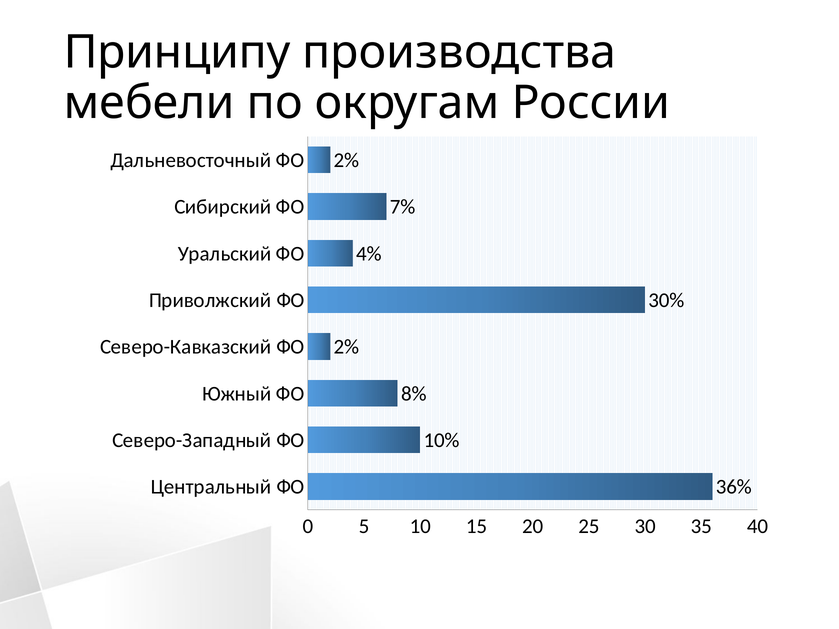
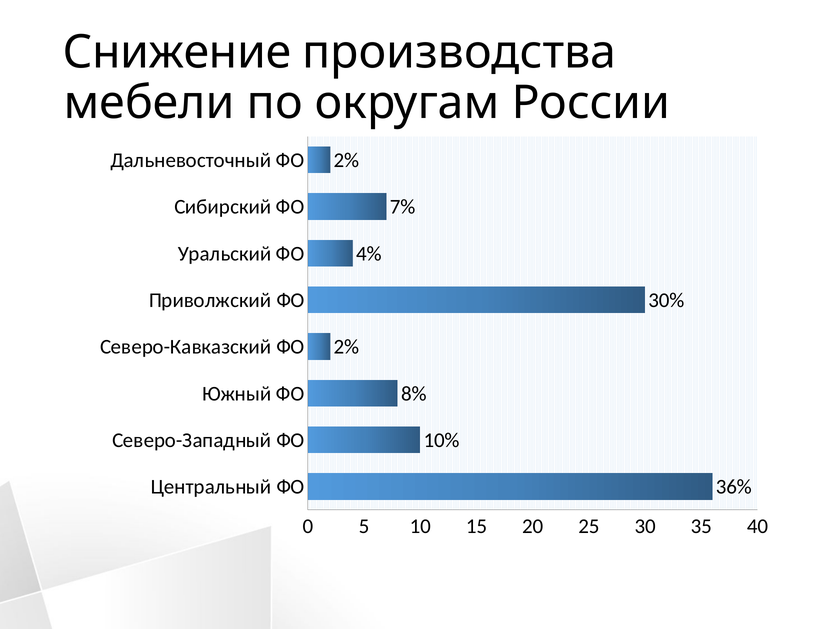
Принципу: Принципу -> Снижение
